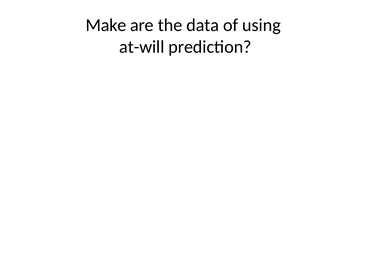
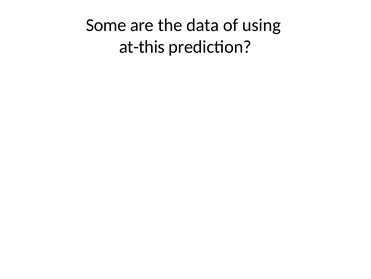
Make: Make -> Some
at-will: at-will -> at-this
